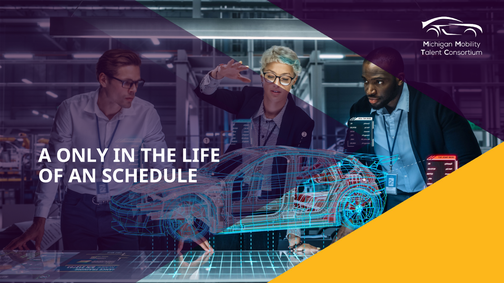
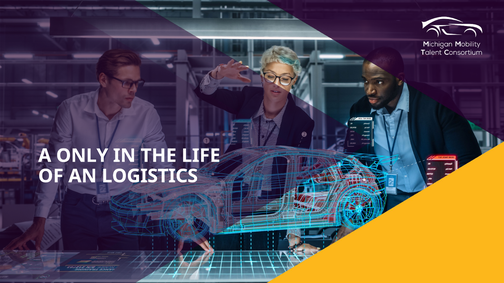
SCHEDULE: SCHEDULE -> LOGISTICS
